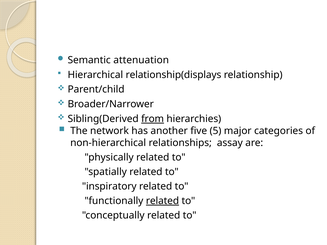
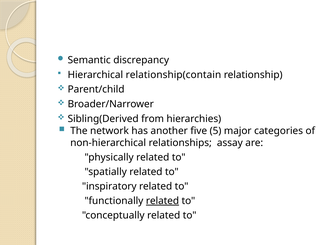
attenuation: attenuation -> discrepancy
relationship(displays: relationship(displays -> relationship(contain
from underline: present -> none
